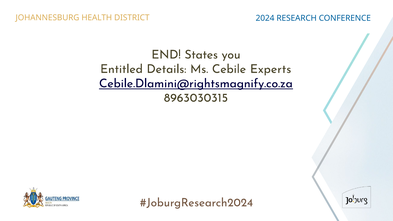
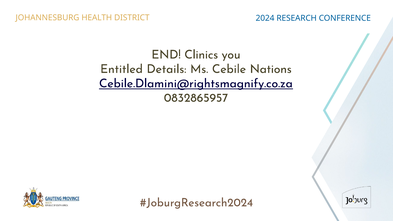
States: States -> Clinics
Experts: Experts -> Nations
8963030315: 8963030315 -> 0832865957
